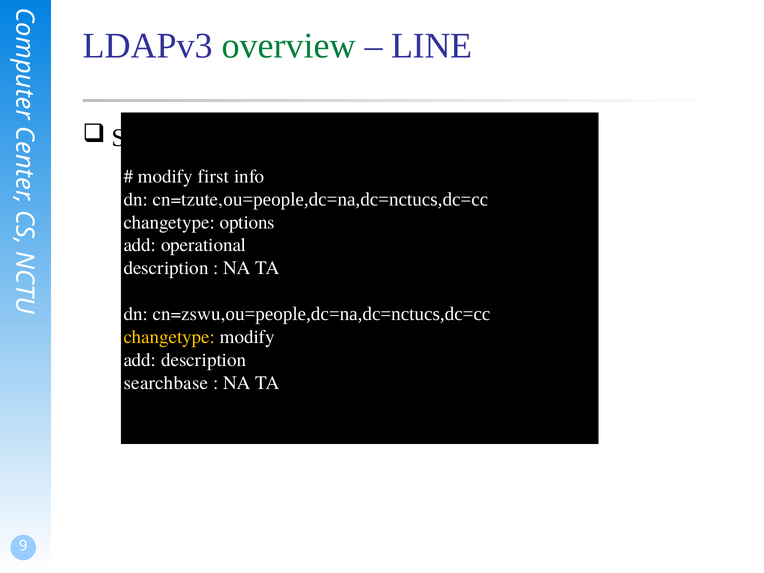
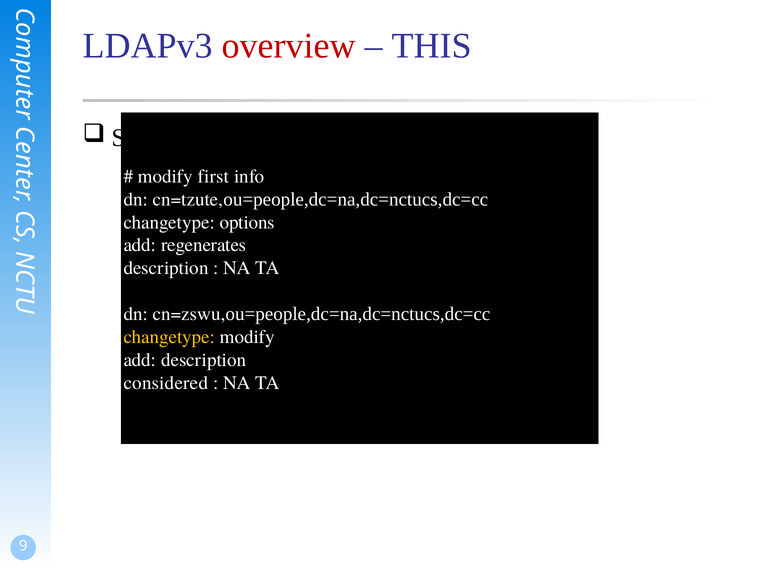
overview colour: green -> red
LINE: LINE -> THIS
operational: operational -> regenerates
searchbase: searchbase -> considered
